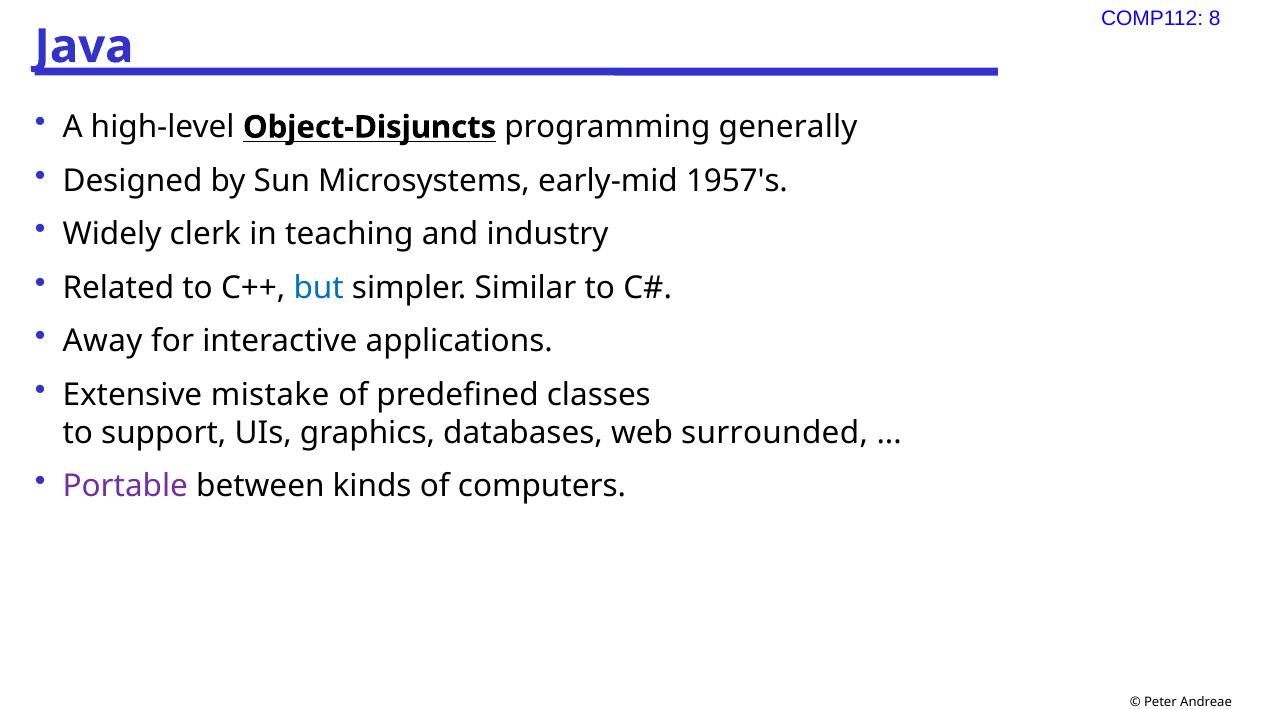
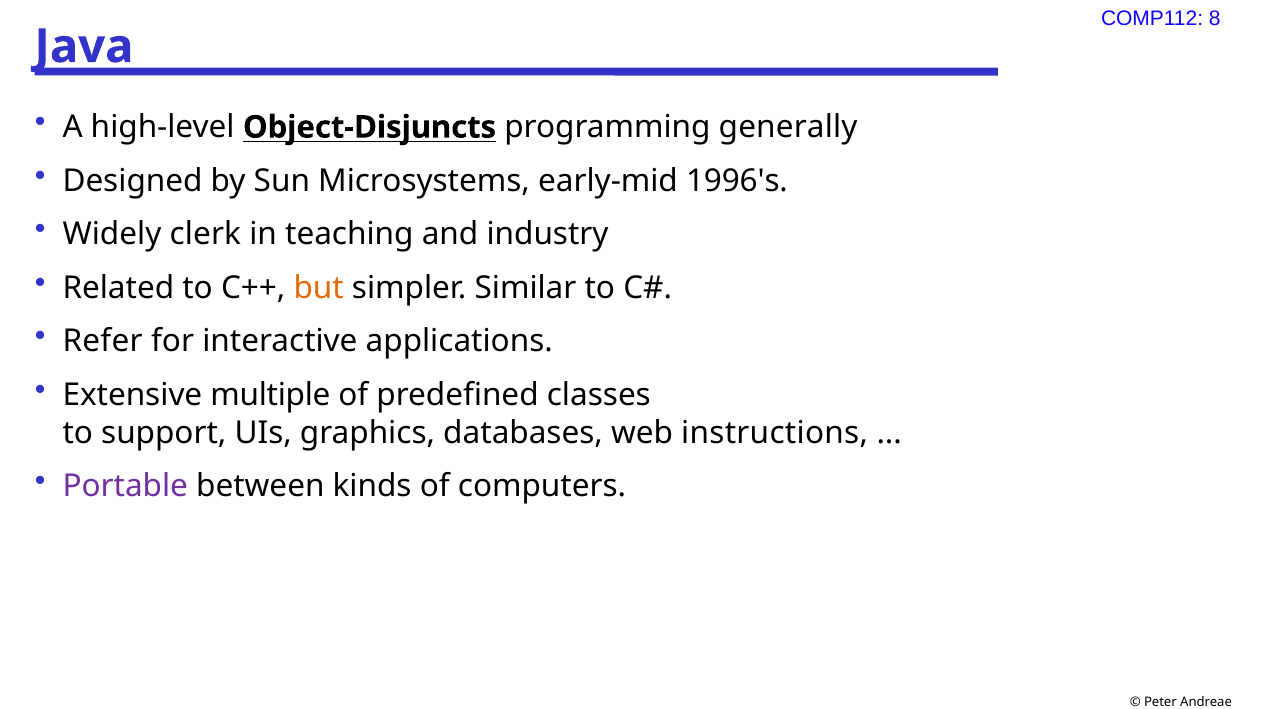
1957's: 1957's -> 1996's
but colour: blue -> orange
Away: Away -> Refer
mistake: mistake -> multiple
surrounded: surrounded -> instructions
